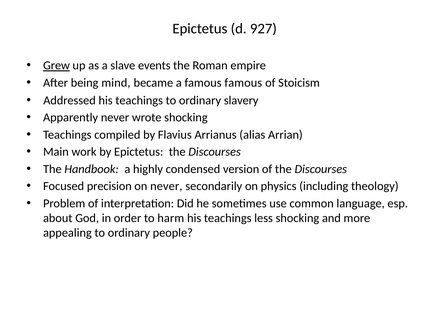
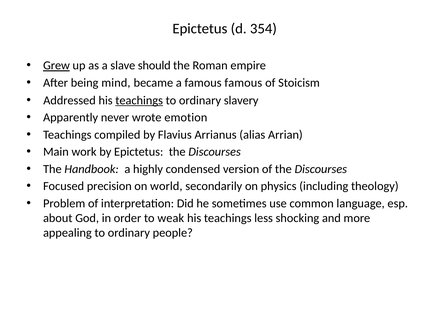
927: 927 -> 354
events: events -> should
teachings at (139, 101) underline: none -> present
wrote shocking: shocking -> emotion
on never: never -> world
harm: harm -> weak
